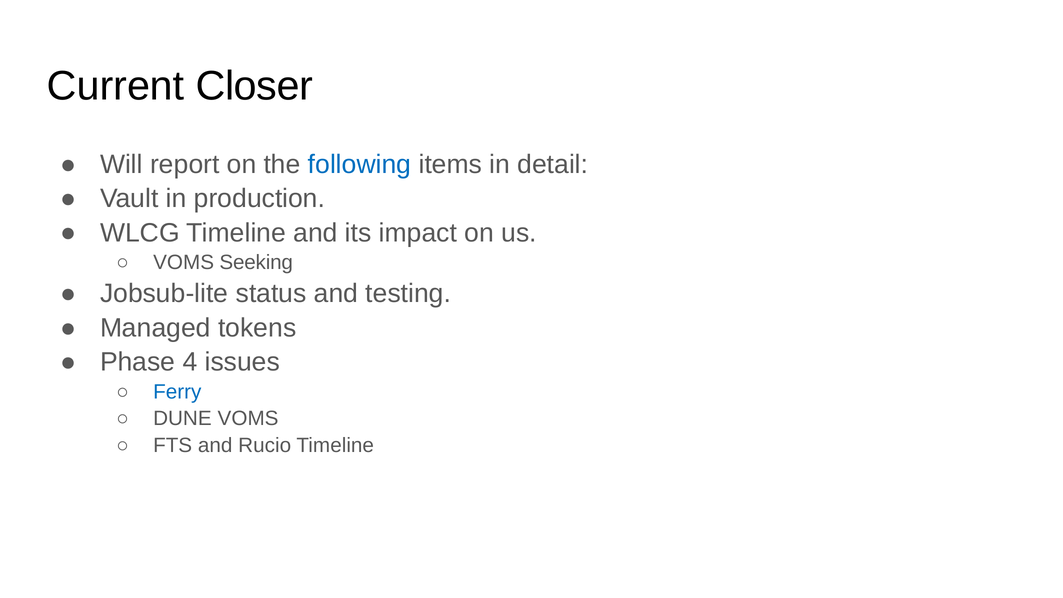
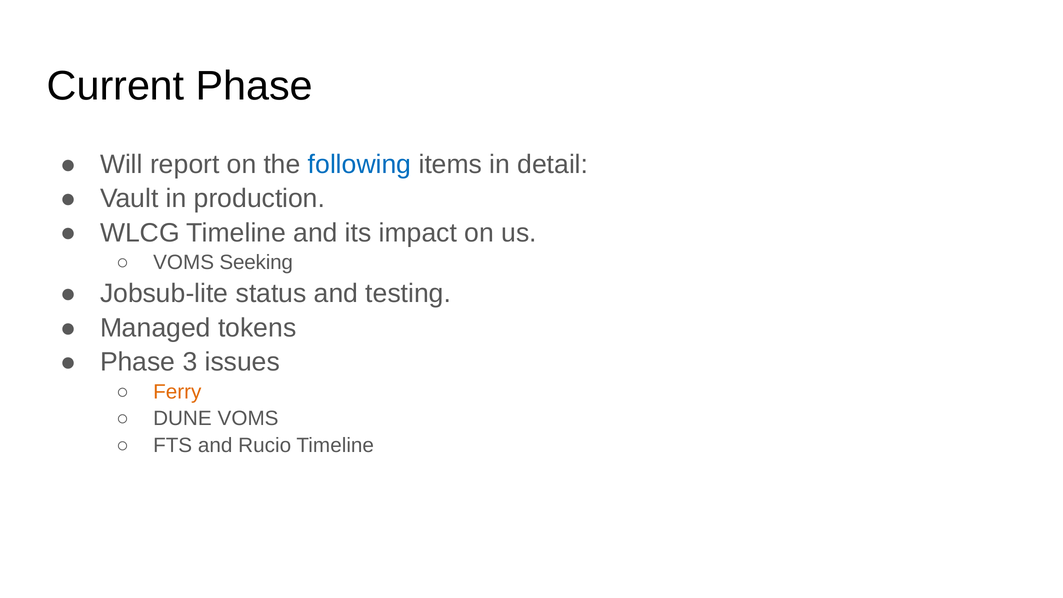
Current Closer: Closer -> Phase
4: 4 -> 3
Ferry colour: blue -> orange
